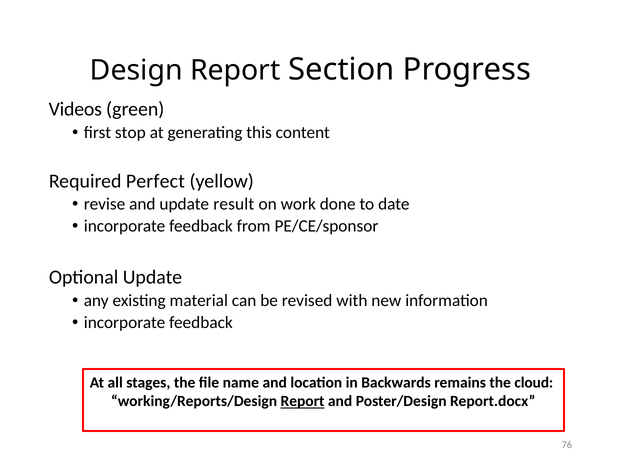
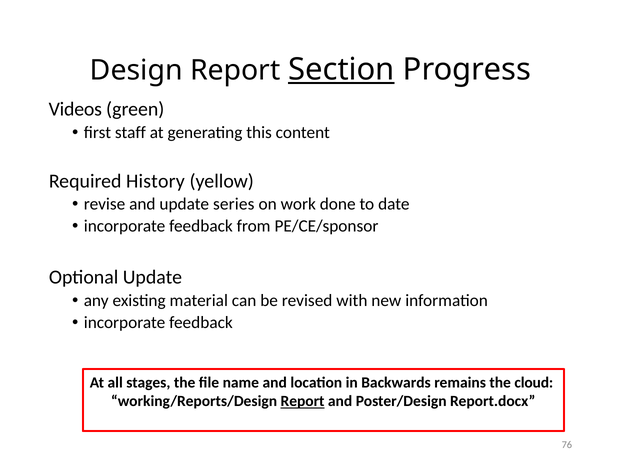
Section underline: none -> present
stop: stop -> staff
Perfect: Perfect -> History
result: result -> series
